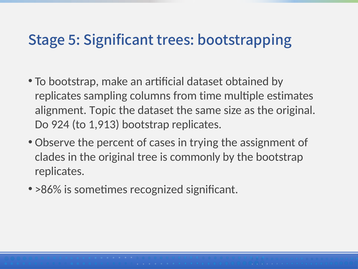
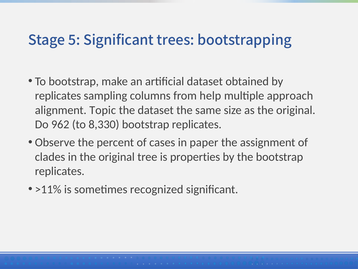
time: time -> help
estimates: estimates -> approach
924: 924 -> 962
1,913: 1,913 -> 8,330
trying: trying -> paper
commonly: commonly -> properties
>86%: >86% -> >11%
